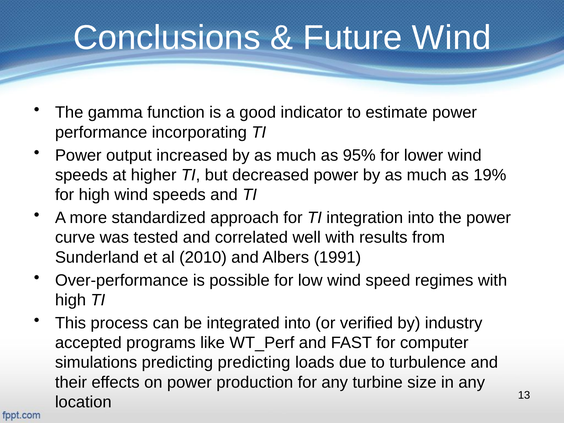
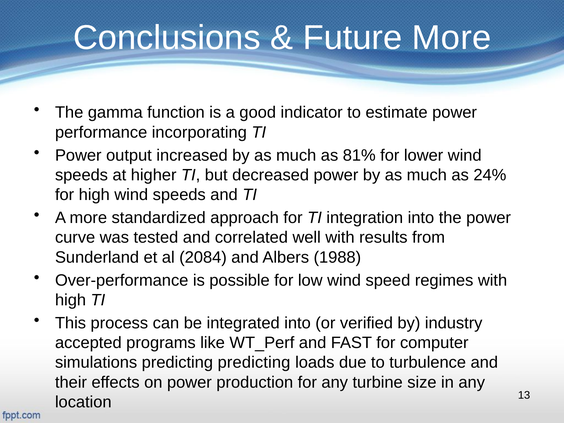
Future Wind: Wind -> More
95%: 95% -> 81%
19%: 19% -> 24%
2010: 2010 -> 2084
1991: 1991 -> 1988
